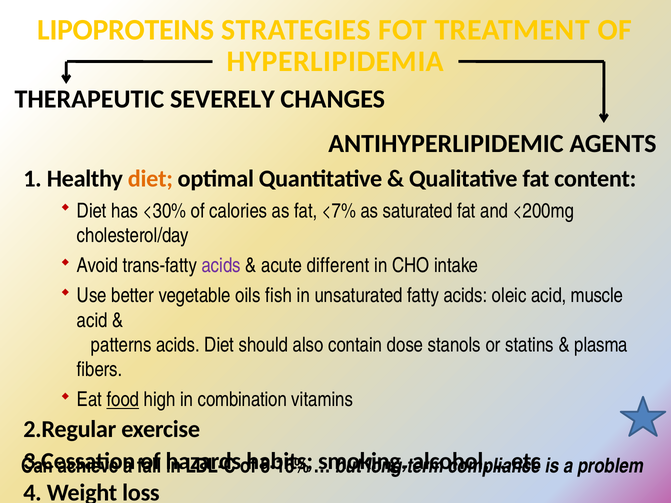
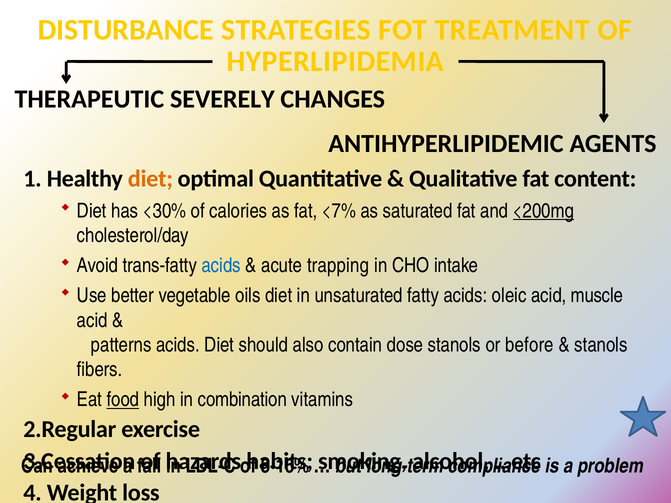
LIPOPROTEINS: LIPOPROTEINS -> DISTURBANCE
<200mg underline: none -> present
acids at (221, 266) colour: purple -> blue
different: different -> trapping
oils fish: fish -> diet
statins: statins -> before
plasma at (601, 345): plasma -> stanols
